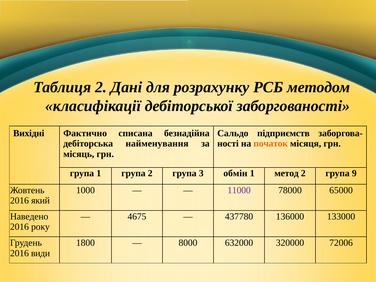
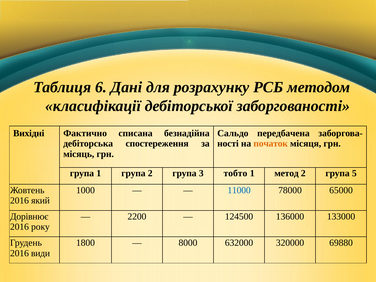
Таблиця 2: 2 -> 6
підприємств: підприємств -> передбачена
найменування: найменування -> спостереження
обмін: обмін -> тобто
9: 9 -> 5
11000 colour: purple -> blue
Наведено: Наведено -> Дорівнює
4675: 4675 -> 2200
437780: 437780 -> 124500
72006: 72006 -> 69880
